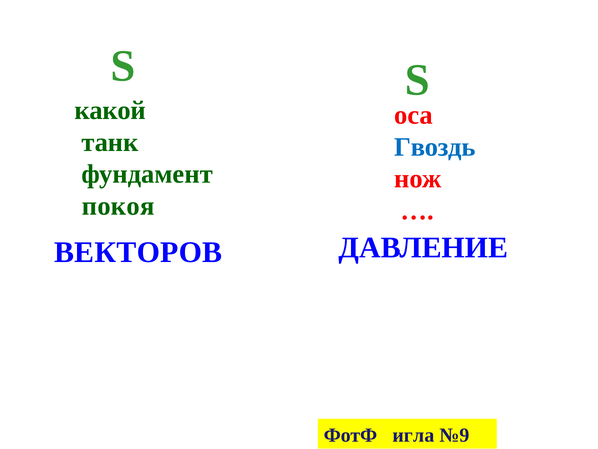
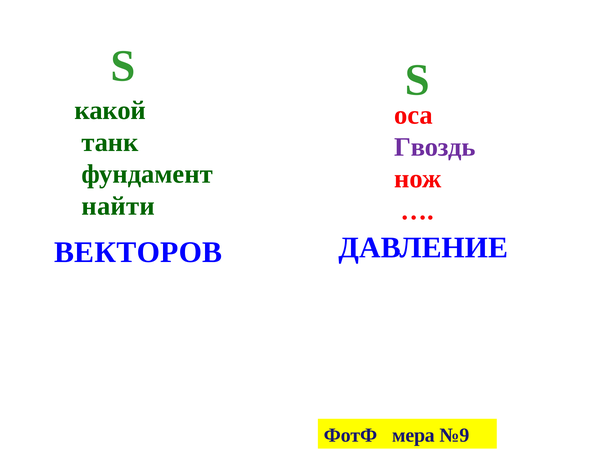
Гвоздь colour: blue -> purple
покоя: покоя -> найти
игла: игла -> мера
